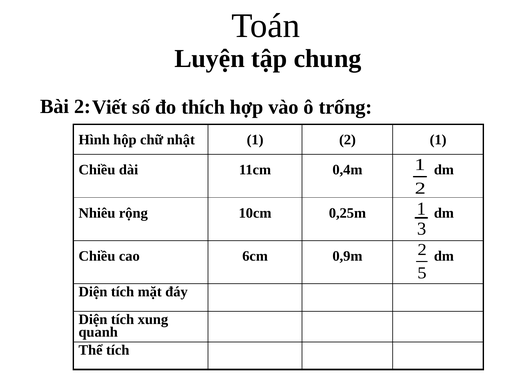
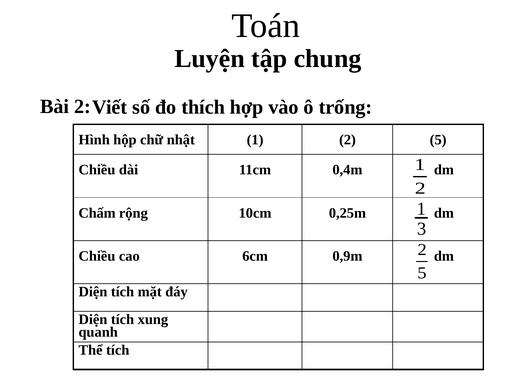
nhật 1 2 1: 1 -> 5
Nhiêu: Nhiêu -> Chấm
